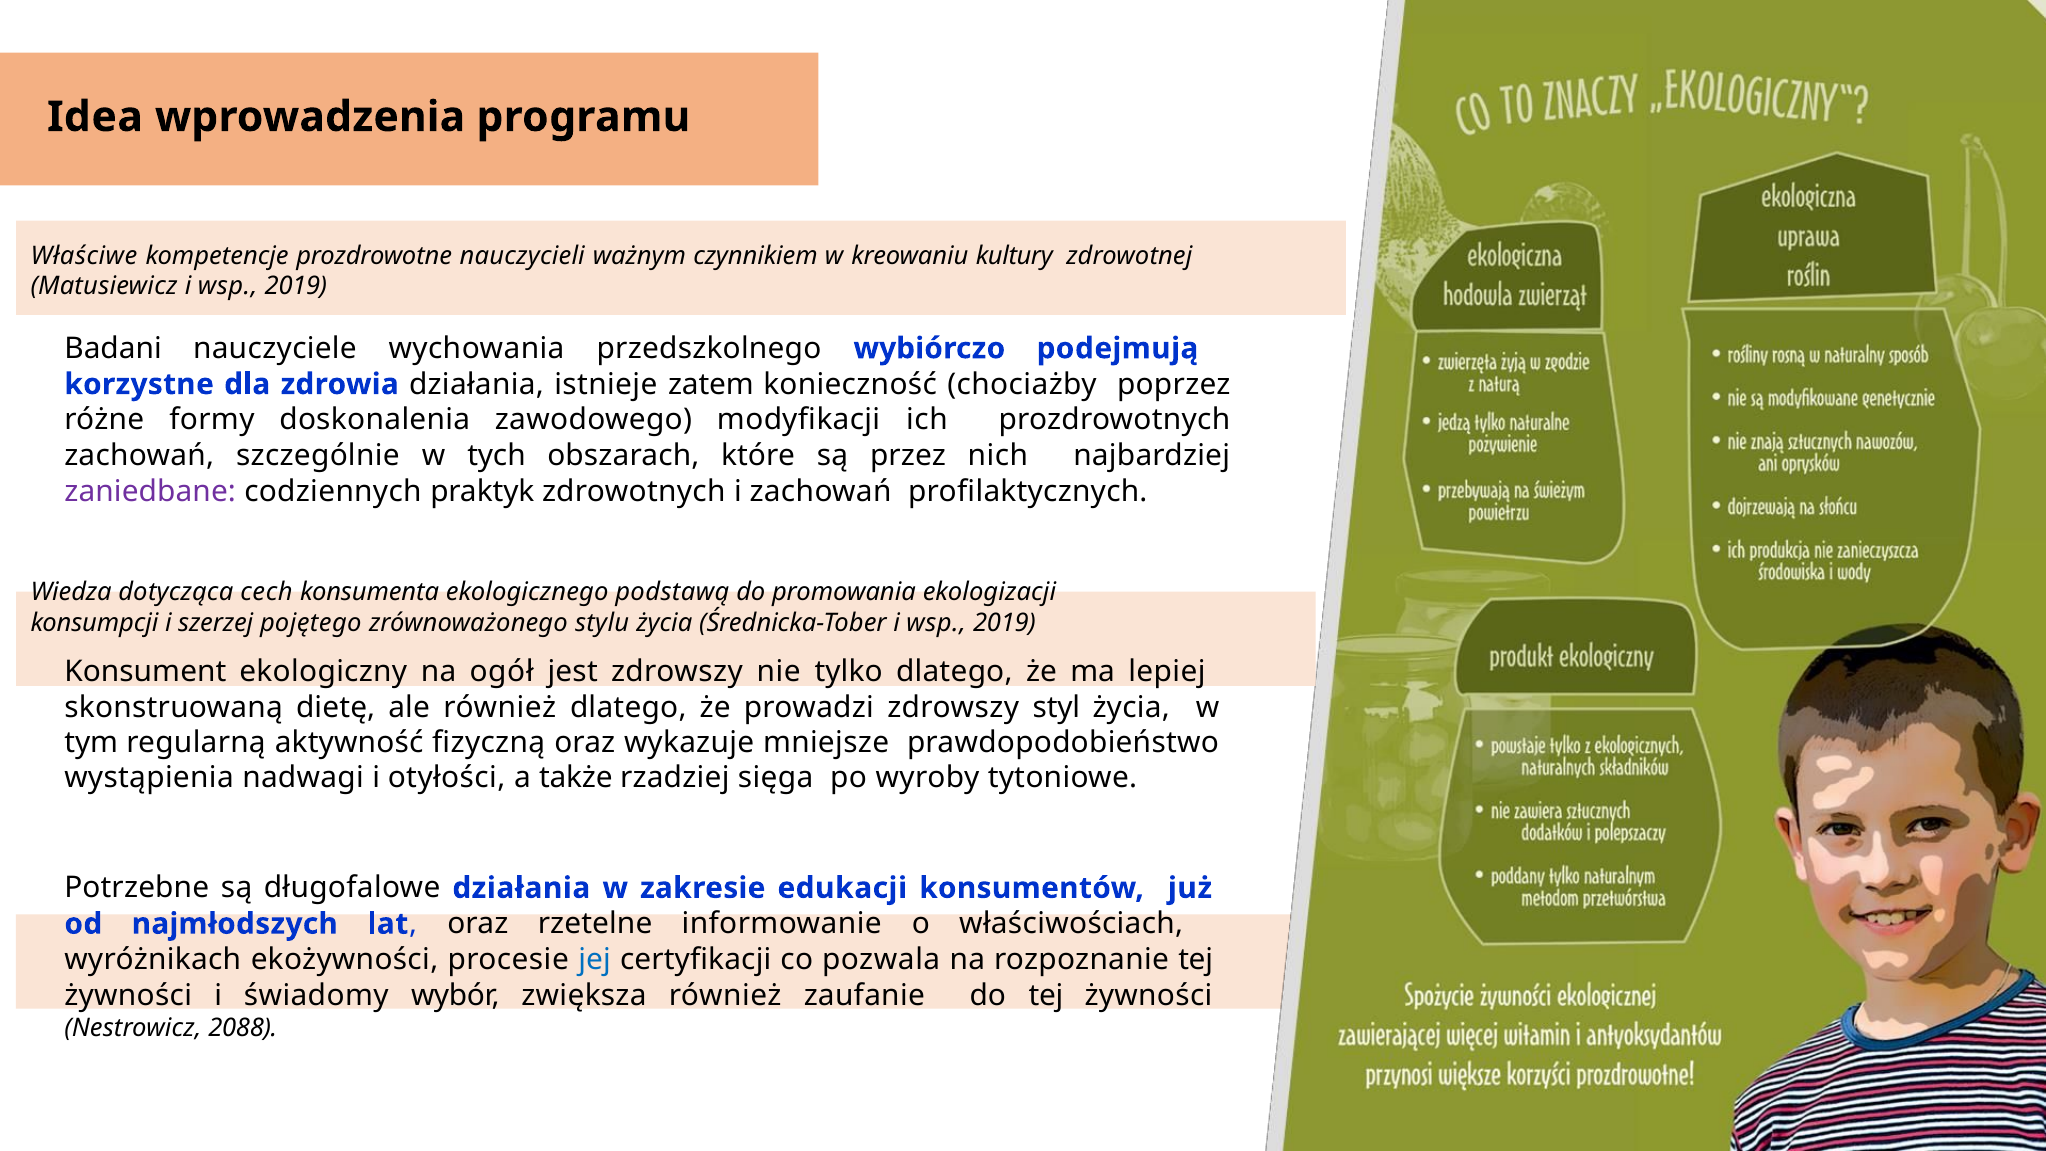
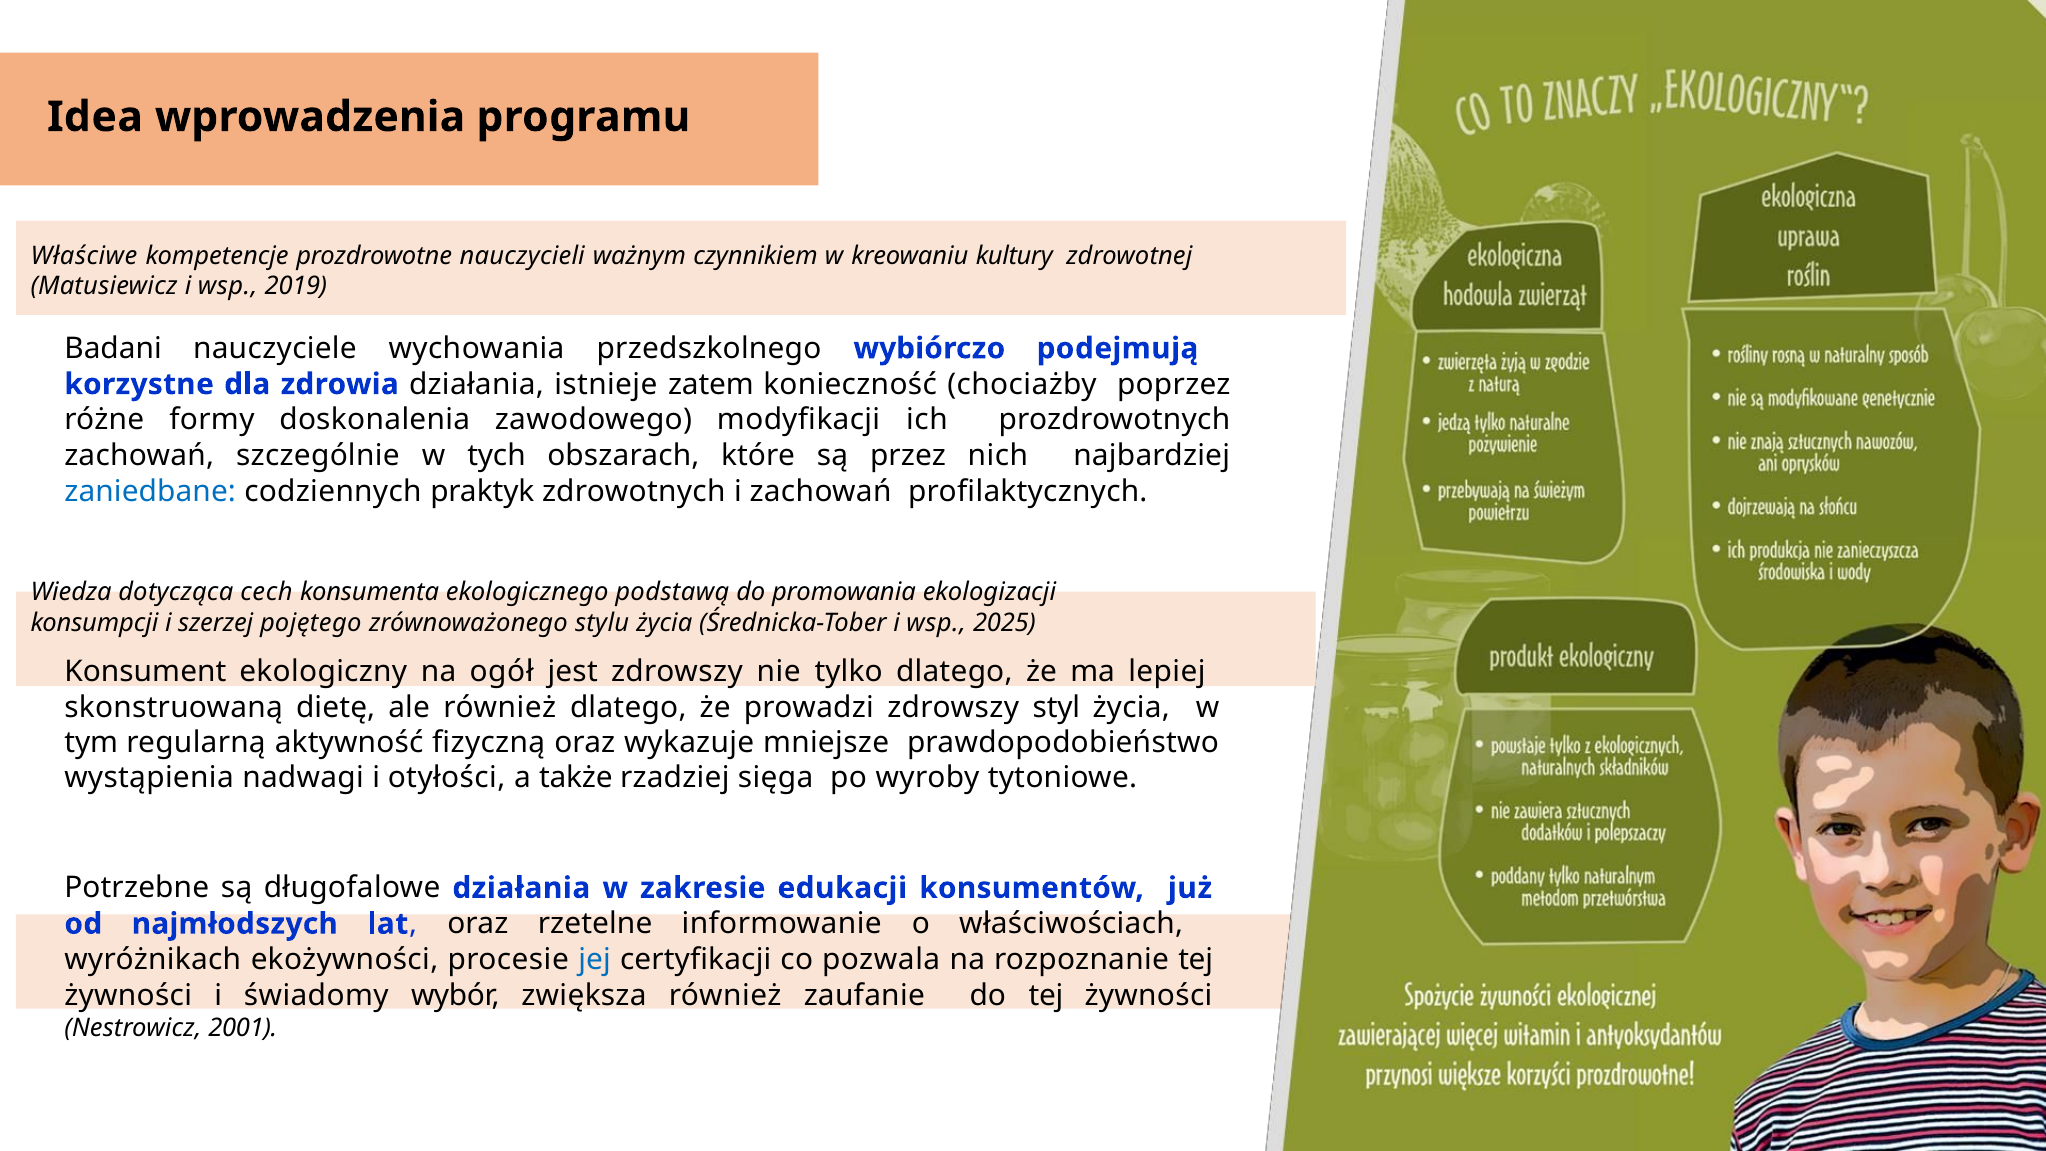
zaniedbane colour: purple -> blue
Średnicka-Tober i wsp 2019: 2019 -> 2025
2088: 2088 -> 2001
